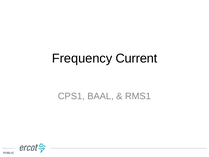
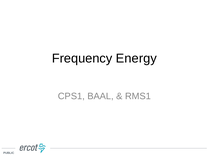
Current: Current -> Energy
